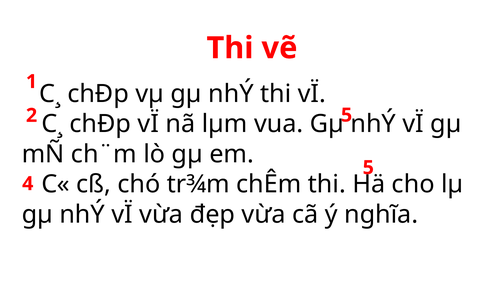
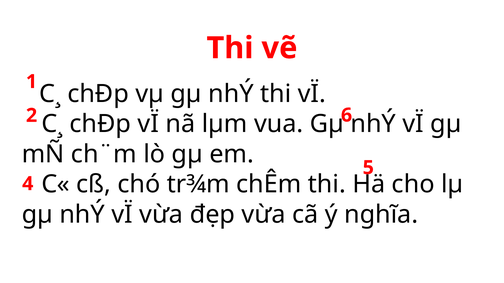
2 5: 5 -> 6
